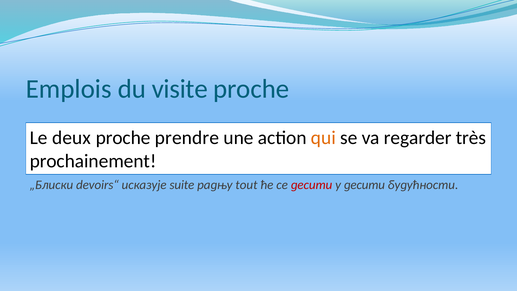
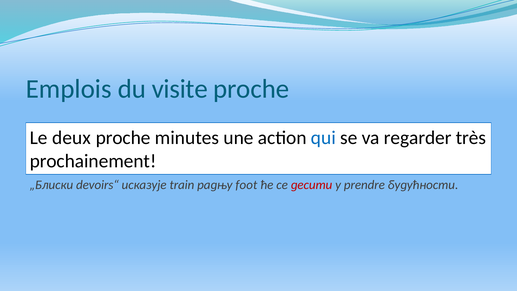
prendre: prendre -> minutes
qui colour: orange -> blue
suite: suite -> train
tout: tout -> foot
у десити: десити -> prendre
